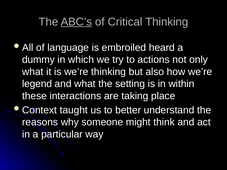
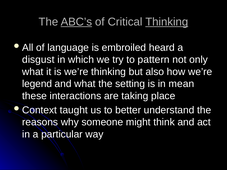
Thinking at (167, 22) underline: none -> present
dummy: dummy -> disgust
actions: actions -> pattern
within: within -> mean
